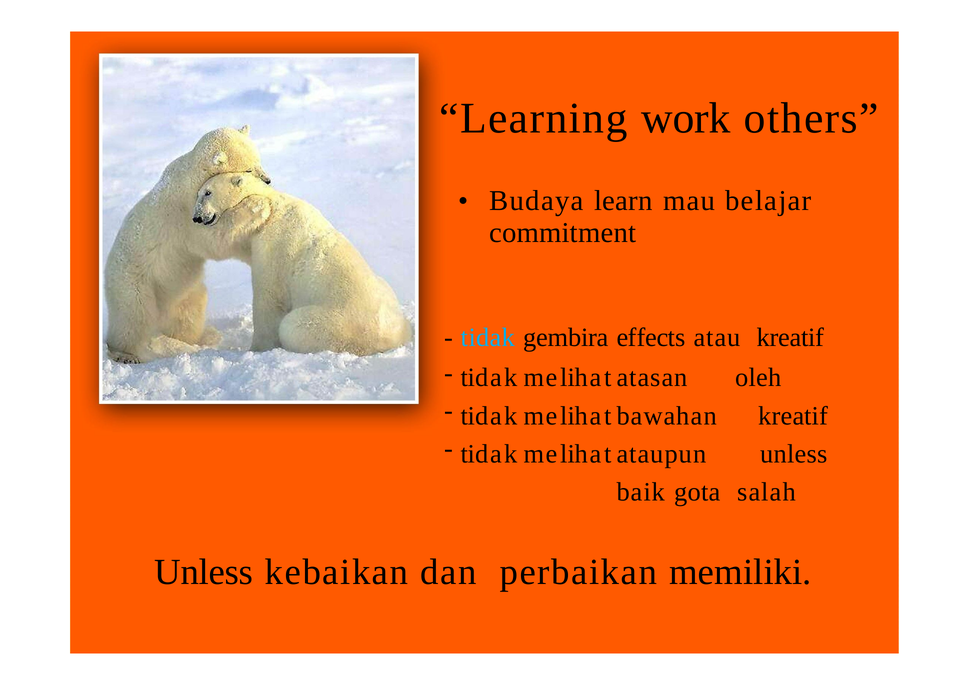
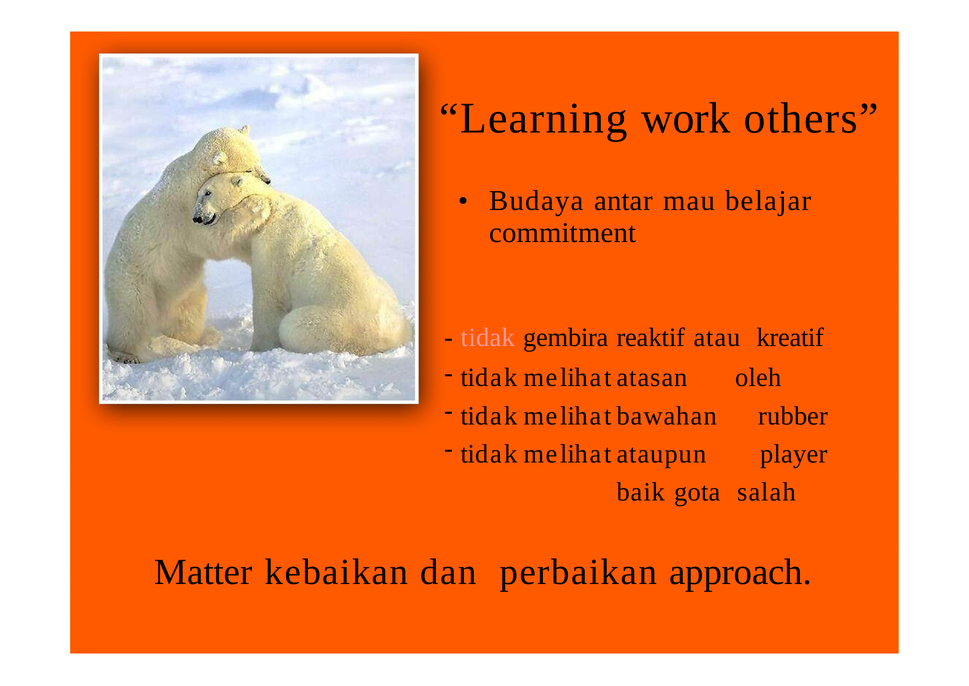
learn: learn -> antar
tidak at (488, 337) colour: light blue -> pink
effects: effects -> reaktif
bawahan kreatif: kreatif -> rubber
ataupun unless: unless -> player
Unless at (204, 572): Unless -> Matter
memiliki: memiliki -> approach
